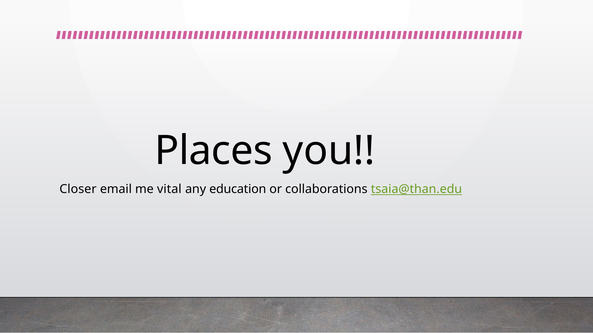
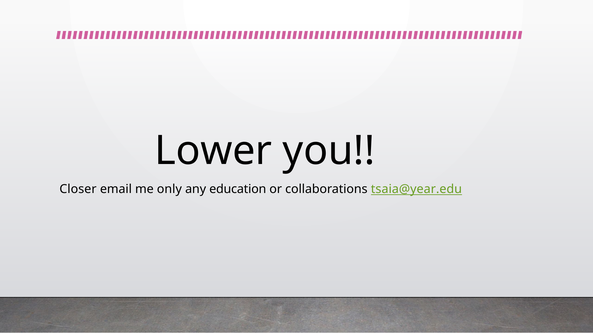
Places: Places -> Lower
vital: vital -> only
tsaia@than.edu: tsaia@than.edu -> tsaia@year.edu
